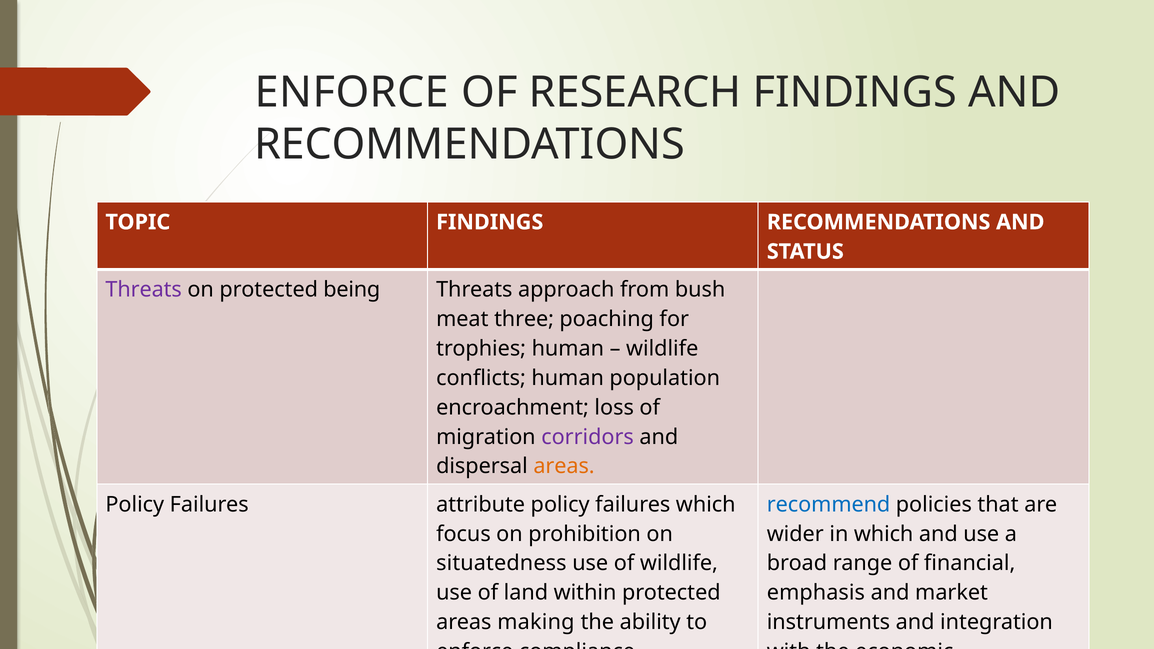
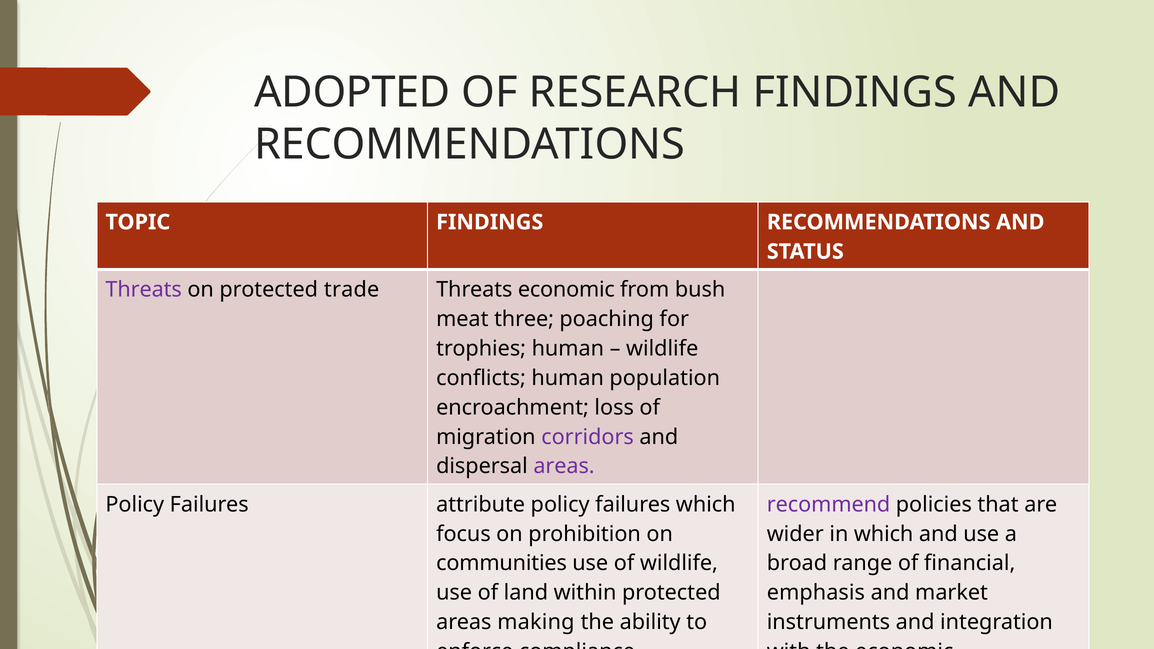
ENFORCE at (352, 92): ENFORCE -> ADOPTED
being: being -> trade
Threats approach: approach -> economic
areas at (564, 466) colour: orange -> purple
recommend colour: blue -> purple
situatedness: situatedness -> communities
